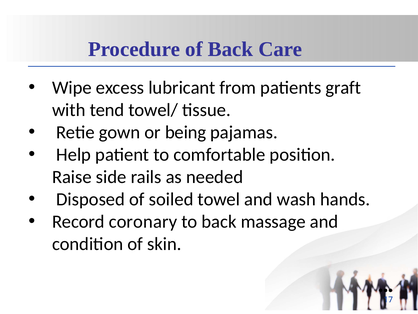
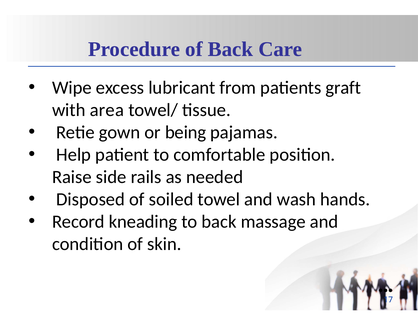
tend: tend -> area
coronary: coronary -> kneading
